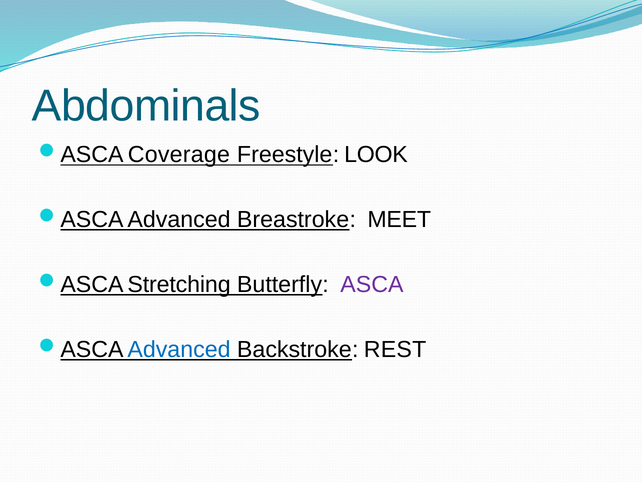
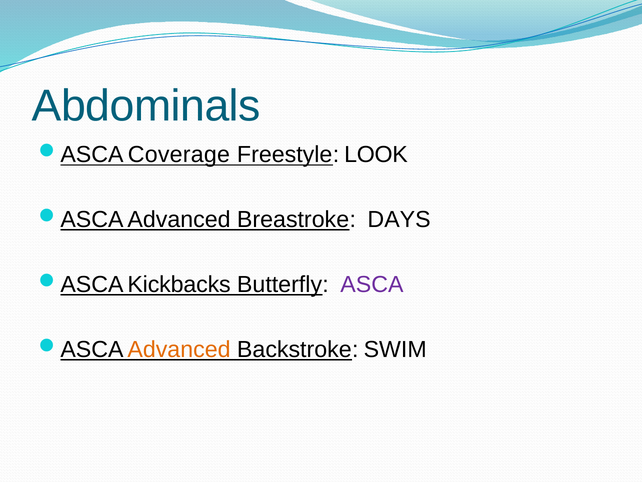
MEET: MEET -> DAYS
Stretching: Stretching -> Kickbacks
Advanced at (179, 349) colour: blue -> orange
REST: REST -> SWIM
